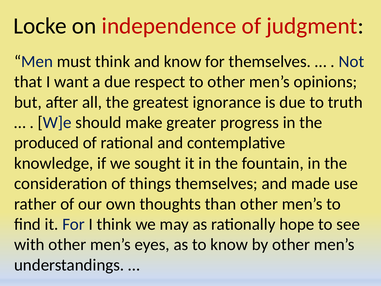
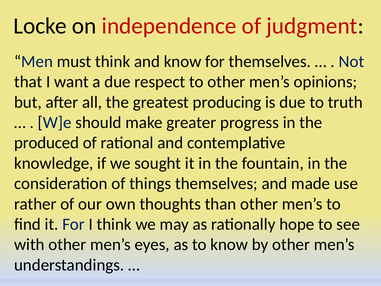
ignorance: ignorance -> producing
